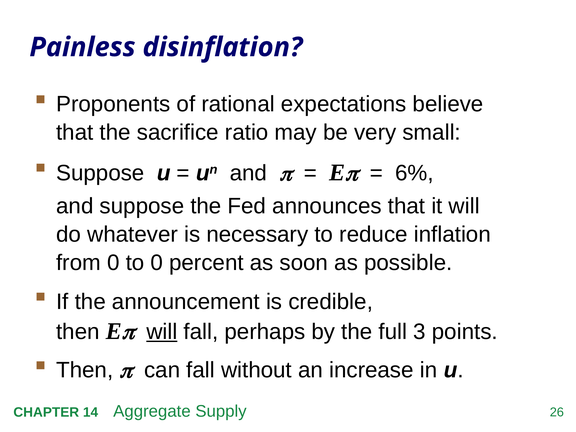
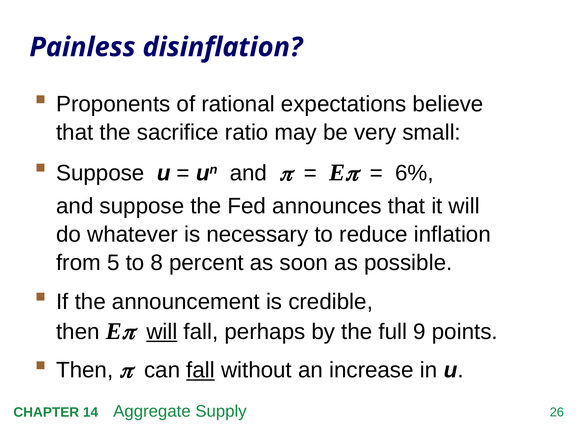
from 0: 0 -> 5
to 0: 0 -> 8
3: 3 -> 9
fall at (201, 370) underline: none -> present
